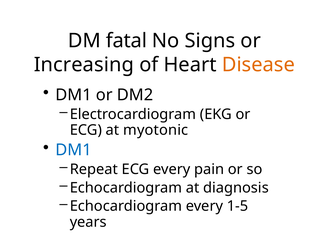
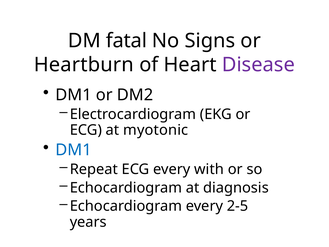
Increasing: Increasing -> Heartburn
Disease colour: orange -> purple
pain: pain -> with
1-5: 1-5 -> 2-5
